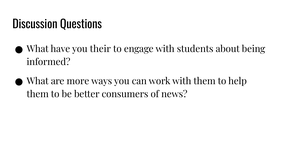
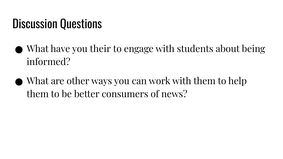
more: more -> other
